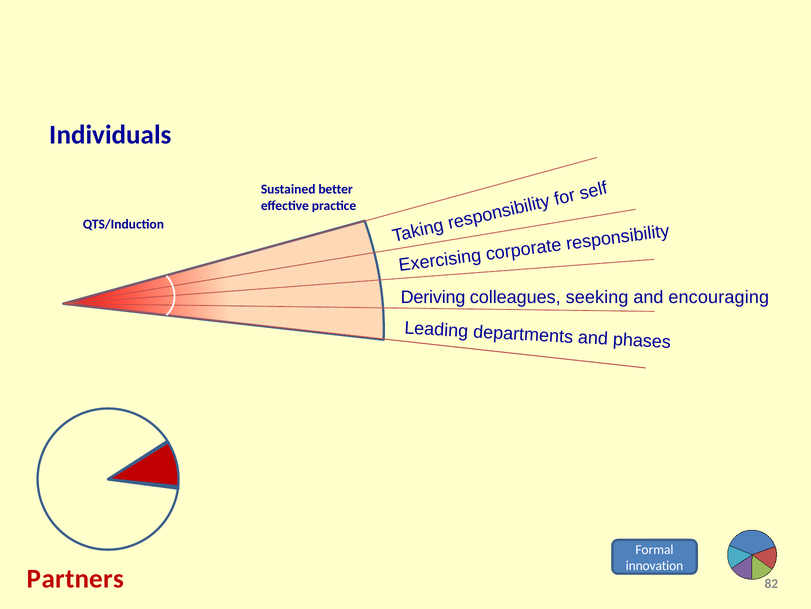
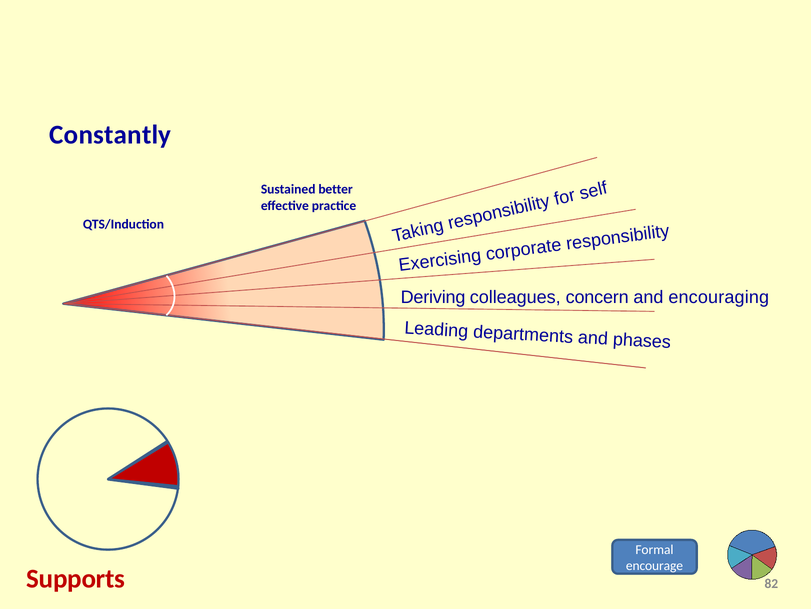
Individuals: Individuals -> Constantly
seeking: seeking -> concern
innovation: innovation -> encourage
Partners: Partners -> Supports
